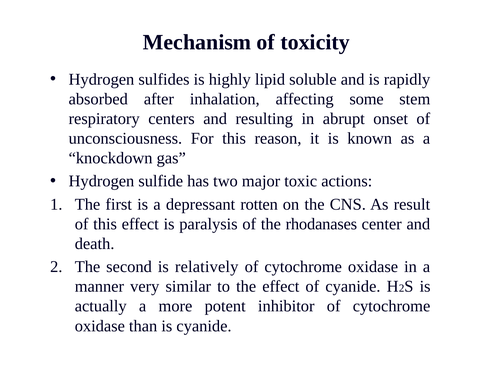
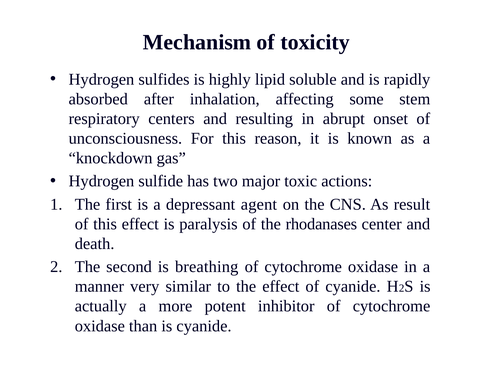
rotten: rotten -> agent
relatively: relatively -> breathing
